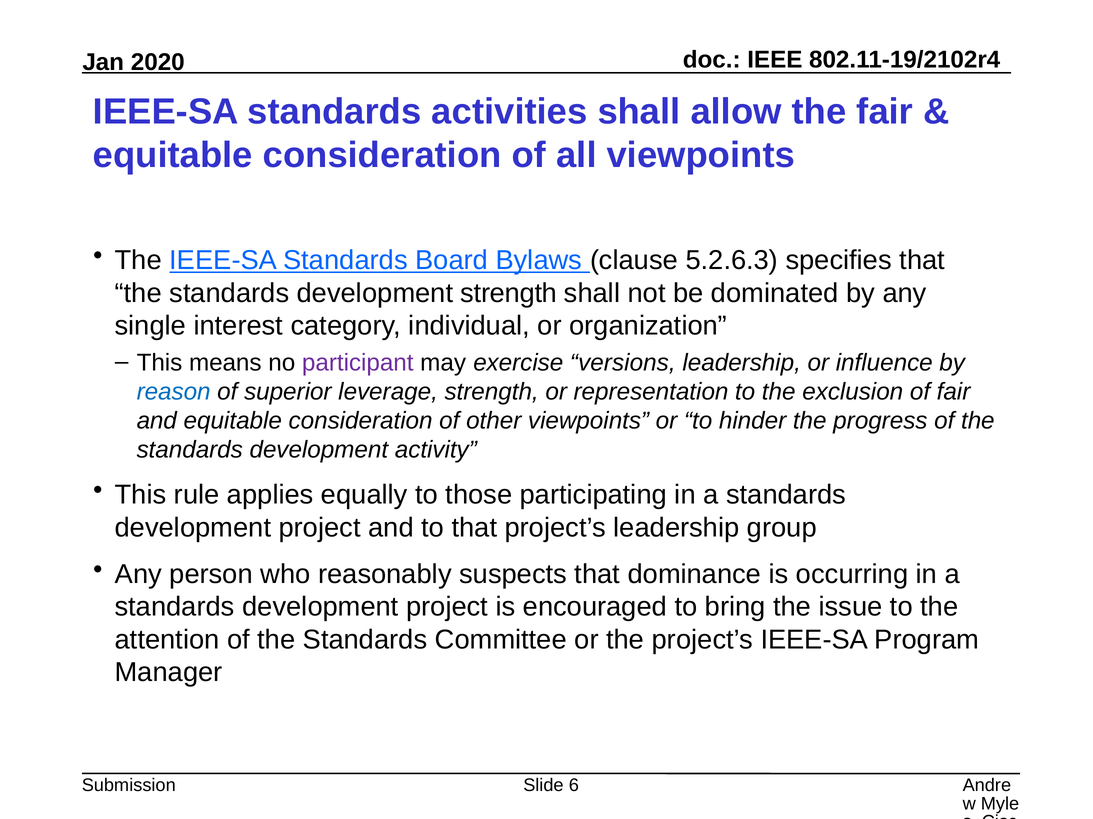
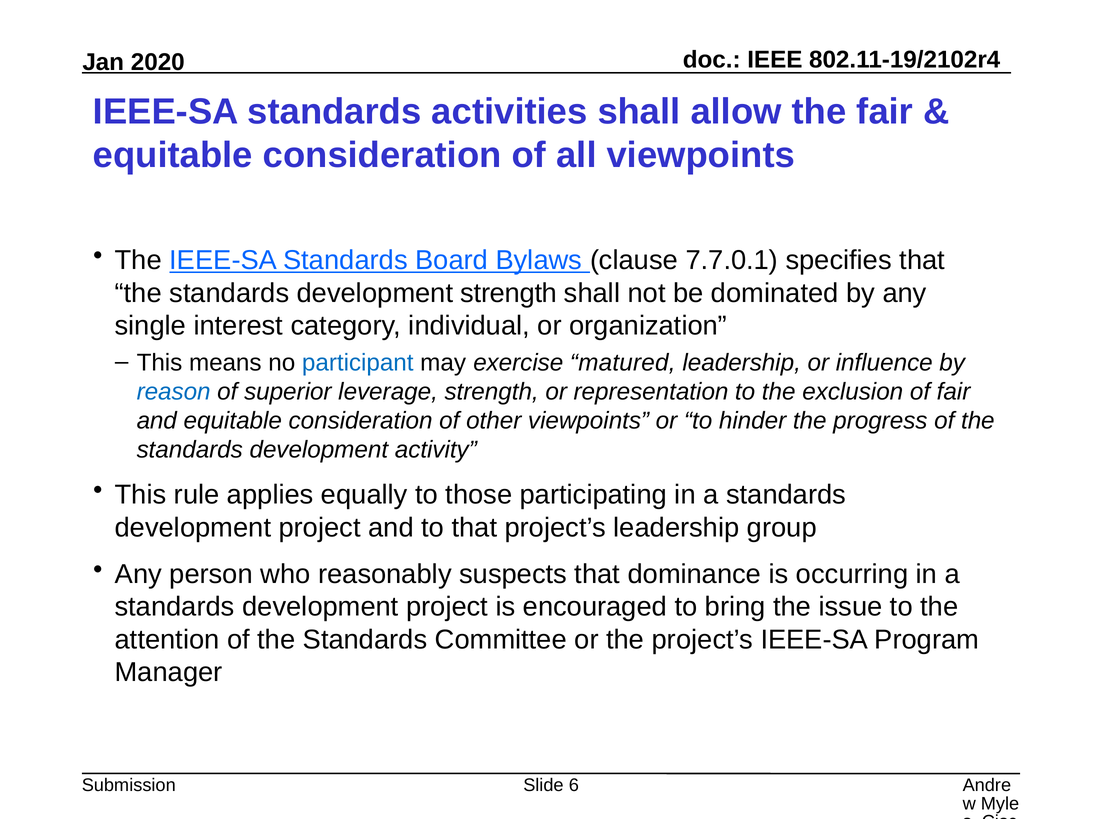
5.2.6.3: 5.2.6.3 -> 7.7.0.1
participant colour: purple -> blue
versions: versions -> matured
